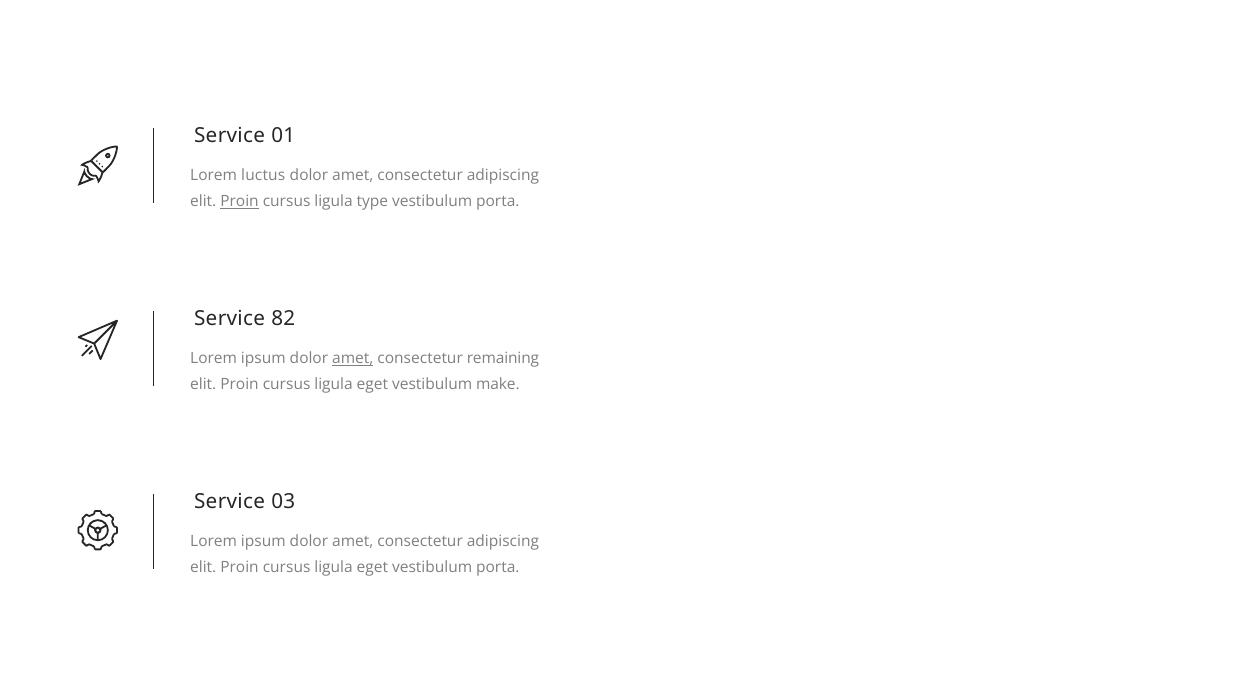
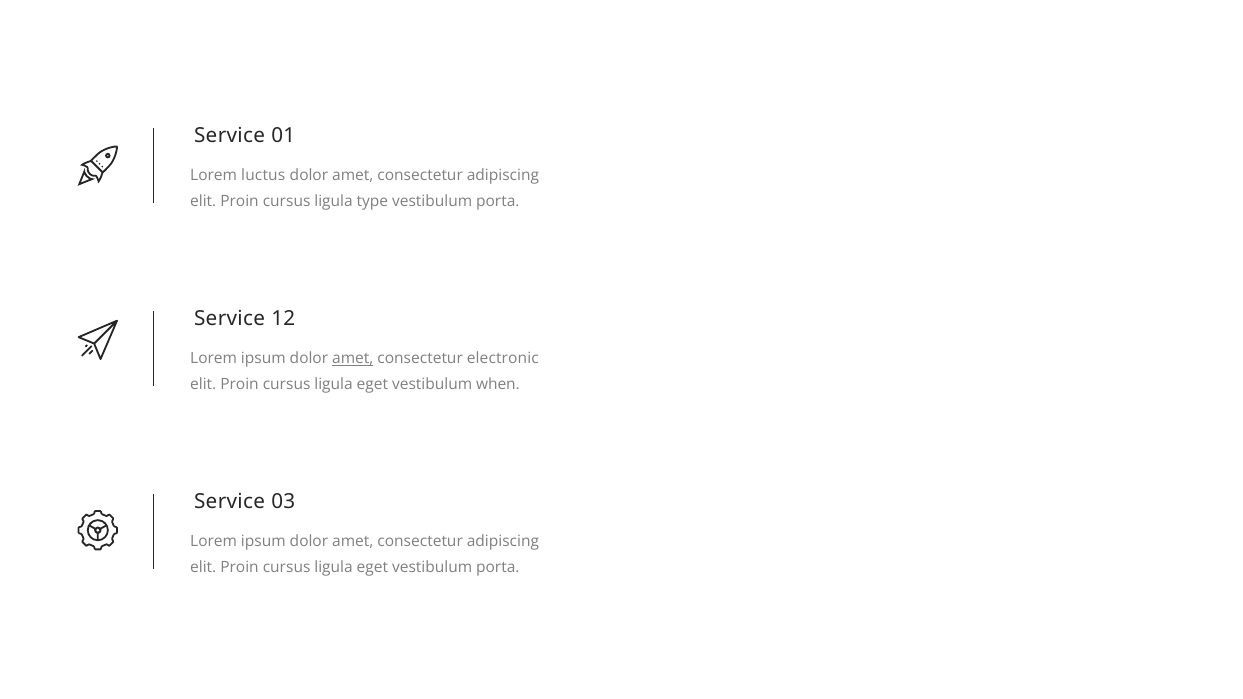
Proin at (240, 202) underline: present -> none
82: 82 -> 12
remaining: remaining -> electronic
make: make -> when
